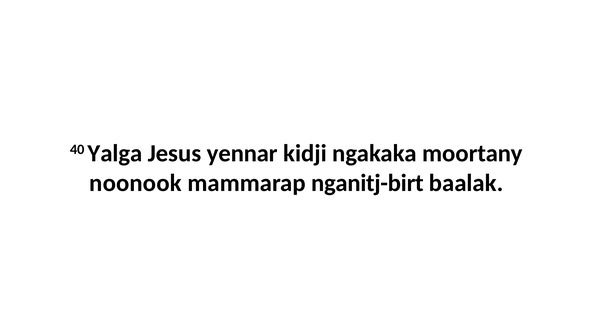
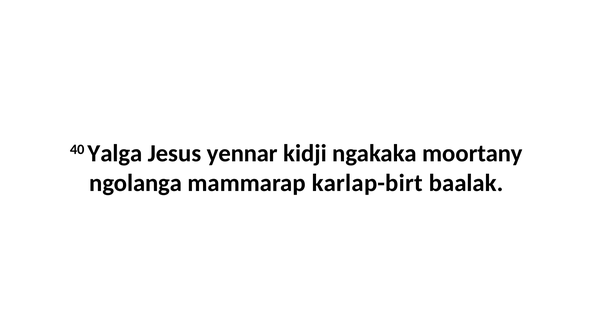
noonook: noonook -> ngolanga
nganitj-birt: nganitj-birt -> karlap-birt
